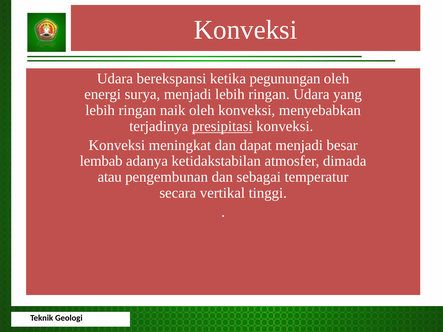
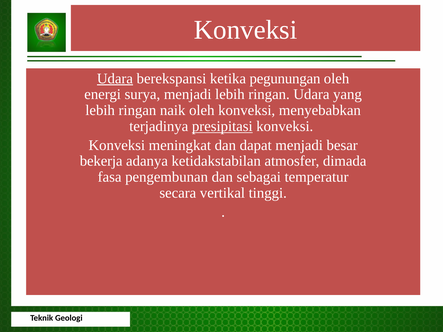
Udara at (115, 79) underline: none -> present
lembab: lembab -> bekerja
atau: atau -> fasa
